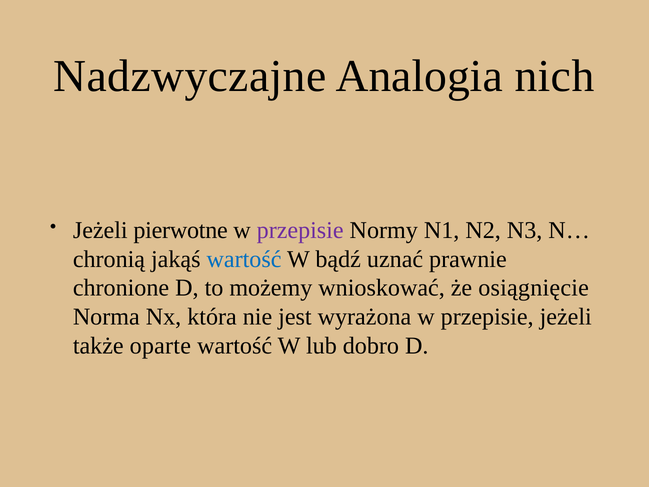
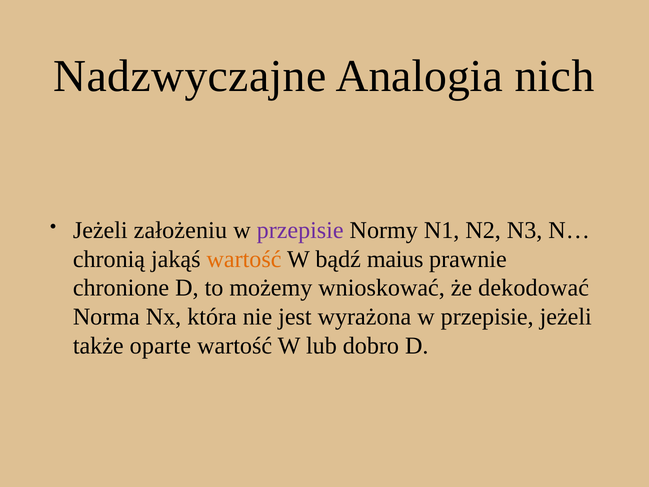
pierwotne: pierwotne -> założeniu
wartość at (244, 259) colour: blue -> orange
uznać: uznać -> maius
osiągnięcie: osiągnięcie -> dekodować
